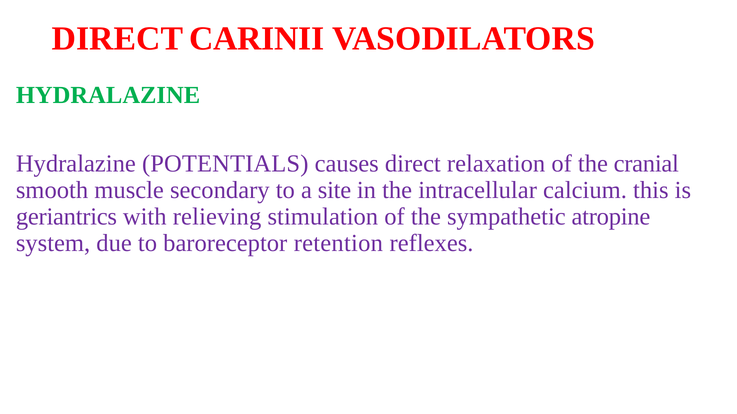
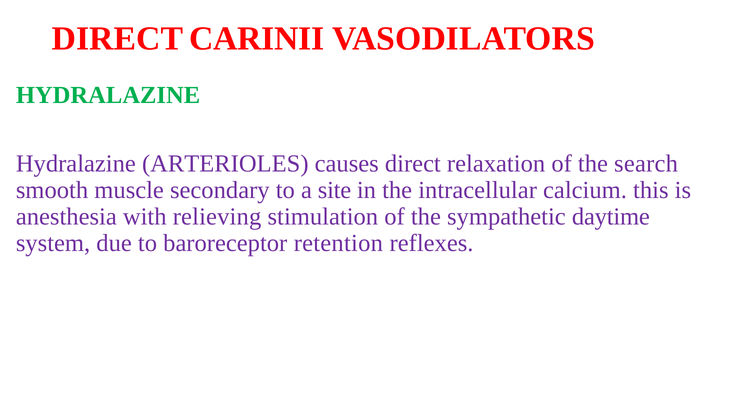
POTENTIALS: POTENTIALS -> ARTERIOLES
cranial: cranial -> search
geriantrics: geriantrics -> anesthesia
atropine: atropine -> daytime
